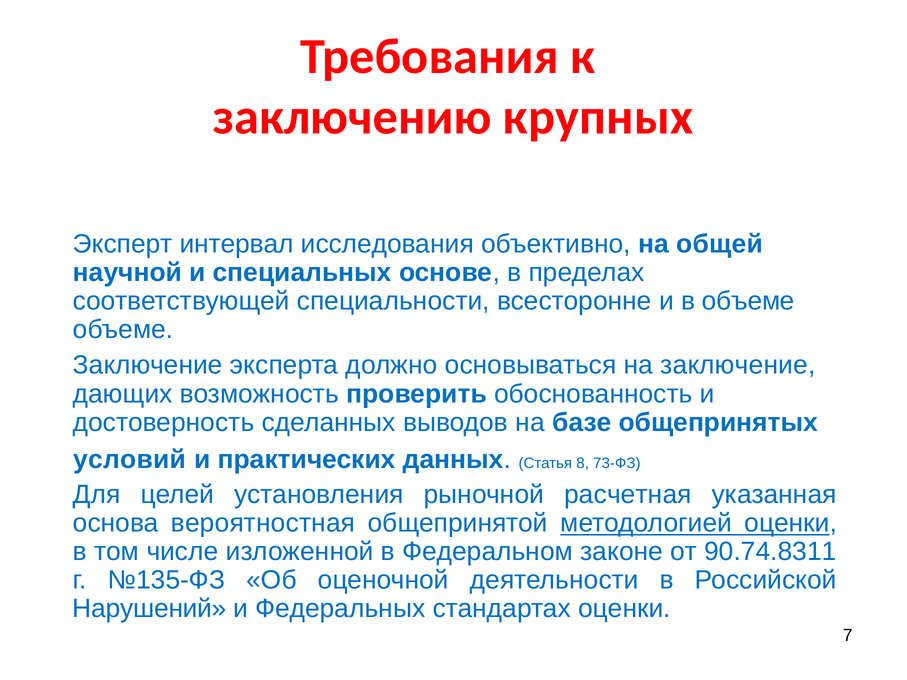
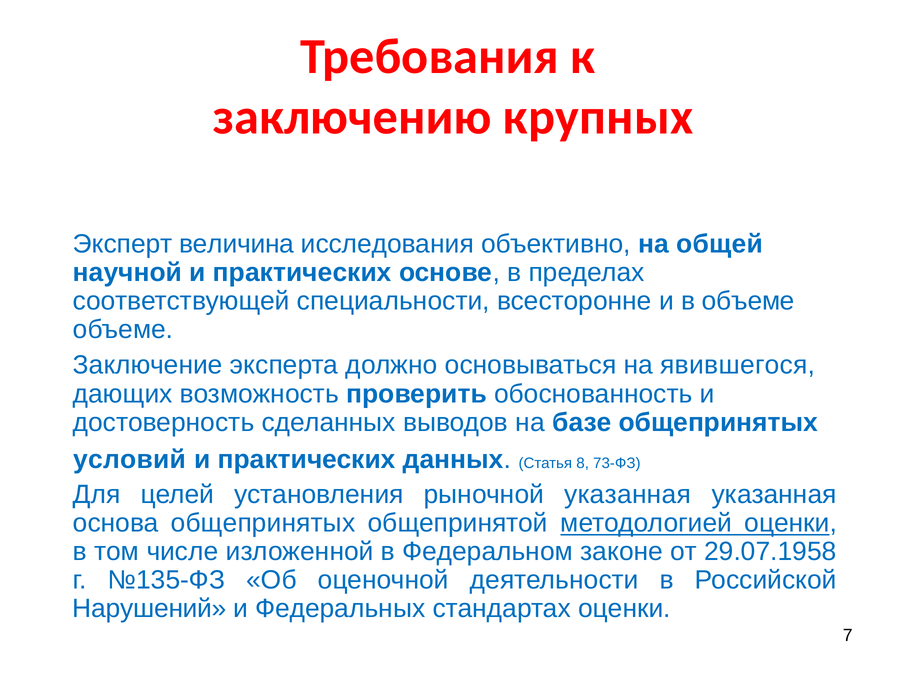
интервал: интервал -> величина
научной и специальных: специальных -> практических
на заключение: заключение -> явившегося
рыночной расчетная: расчетная -> указанная
основа вероятностная: вероятностная -> общепринятых
90.74.8311: 90.74.8311 -> 29.07.1958
